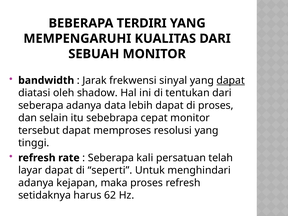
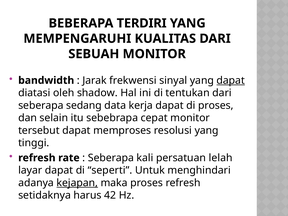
seberapa adanya: adanya -> sedang
lebih: lebih -> kerja
telah: telah -> lelah
kejapan underline: none -> present
62: 62 -> 42
